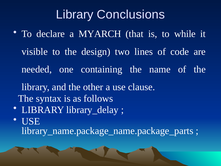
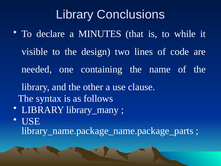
MYARCH: MYARCH -> MINUTES
library_delay: library_delay -> library_many
